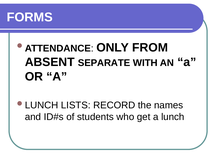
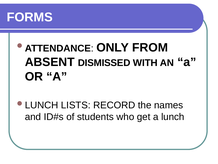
SEPARATE: SEPARATE -> DISMISSED
